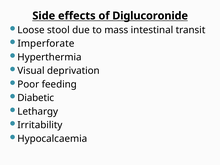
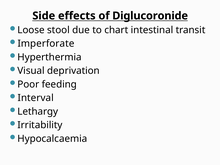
mass: mass -> chart
Diabetic: Diabetic -> Interval
